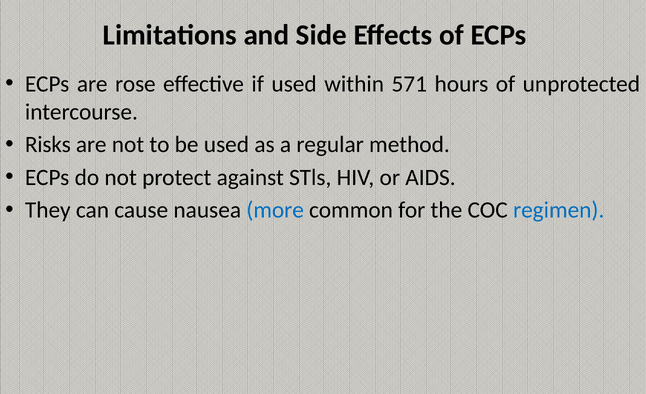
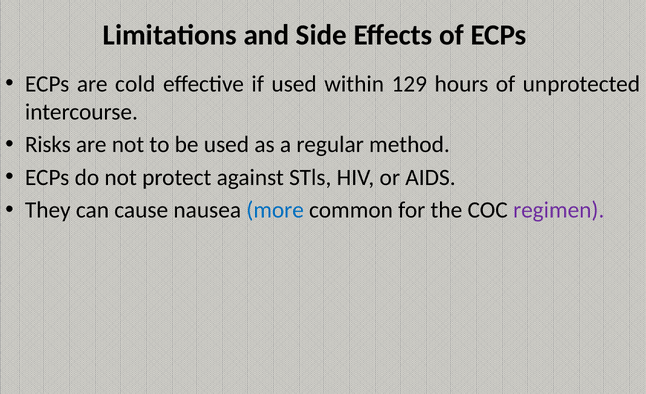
rose: rose -> cold
571: 571 -> 129
regimen colour: blue -> purple
